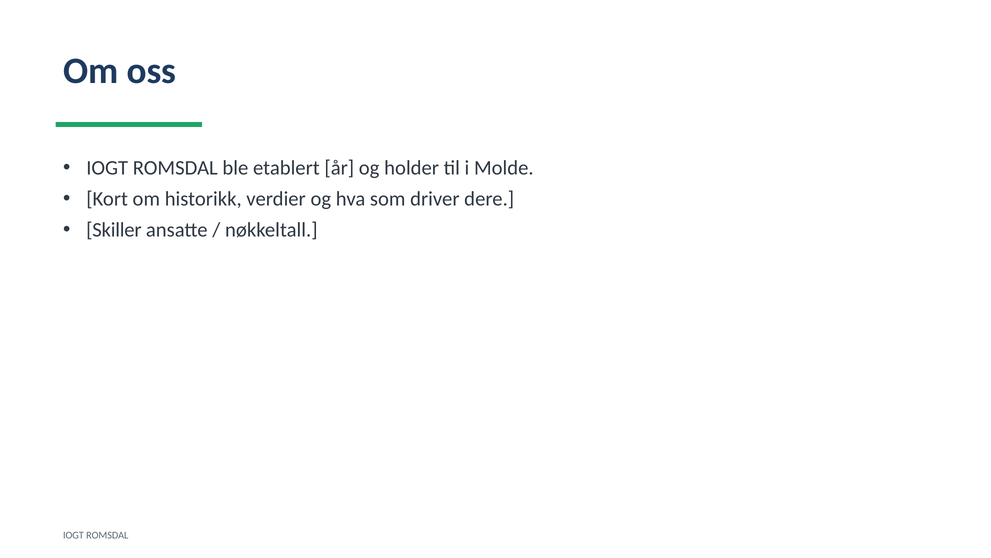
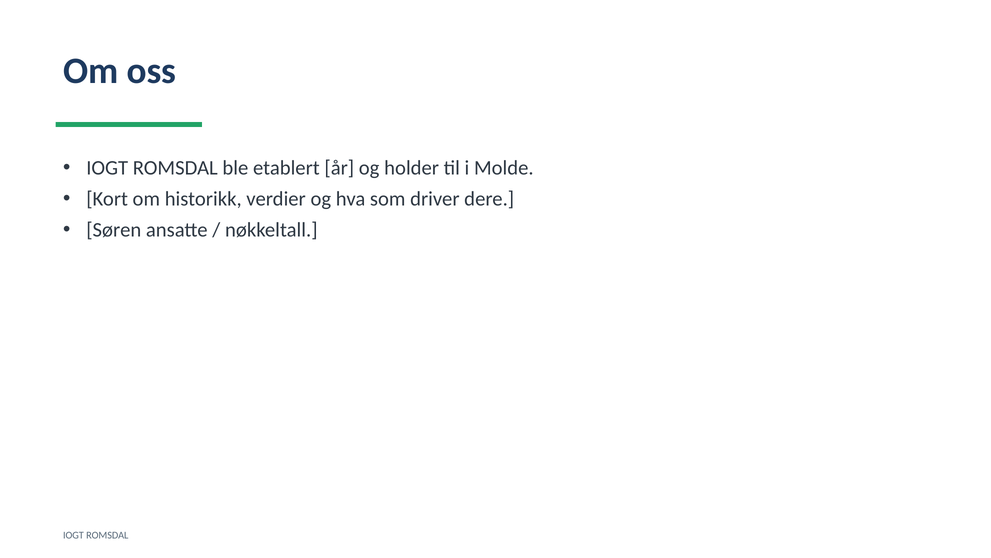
Skiller: Skiller -> Søren
